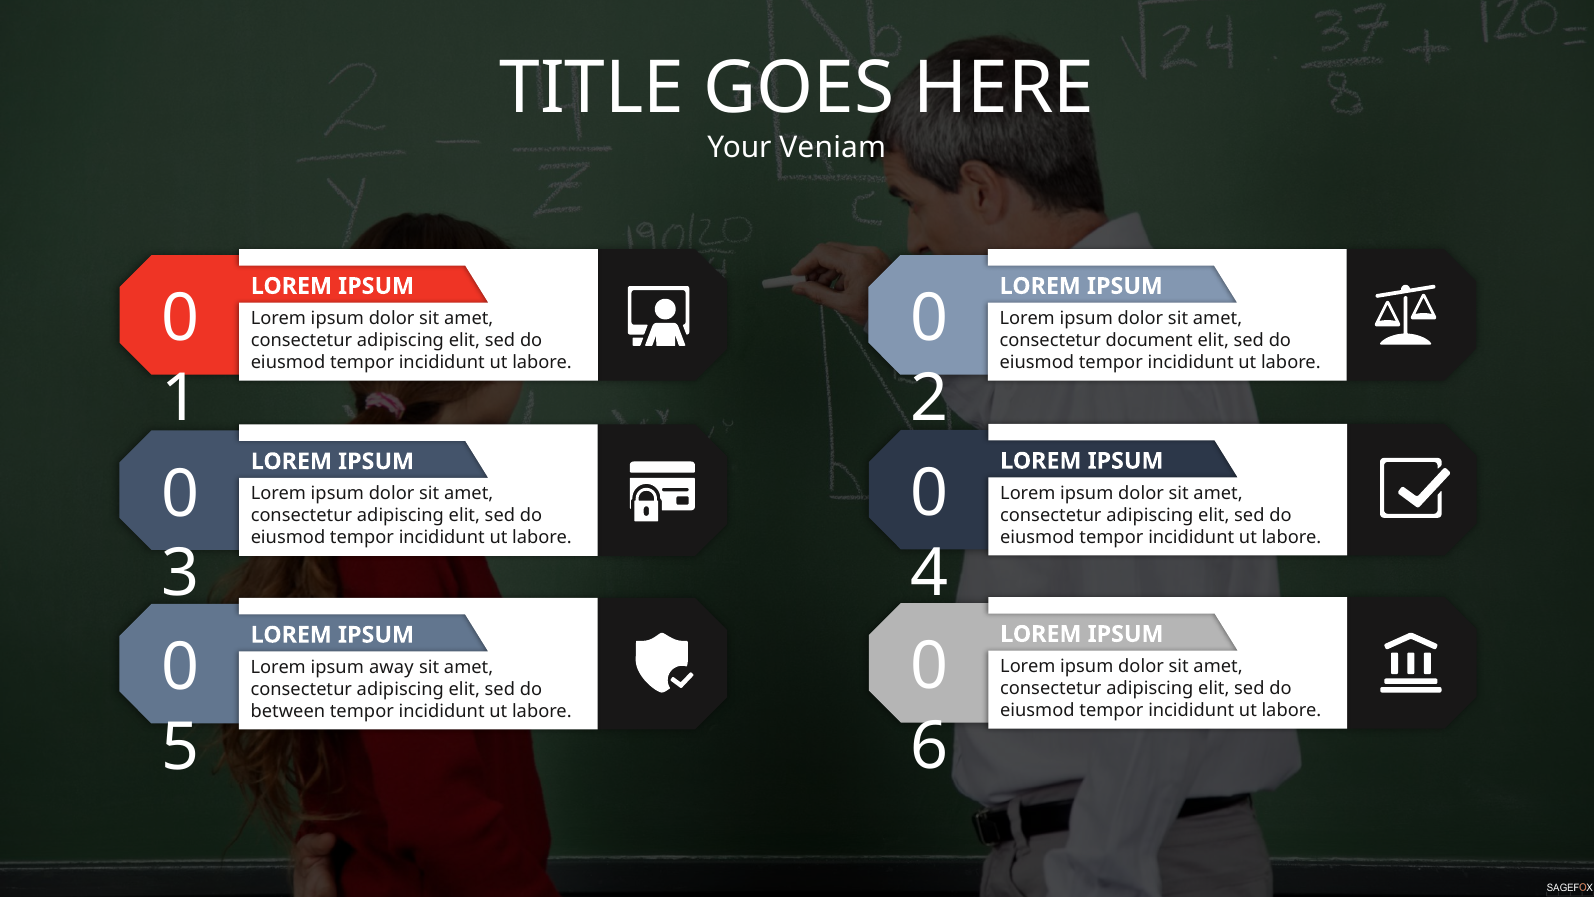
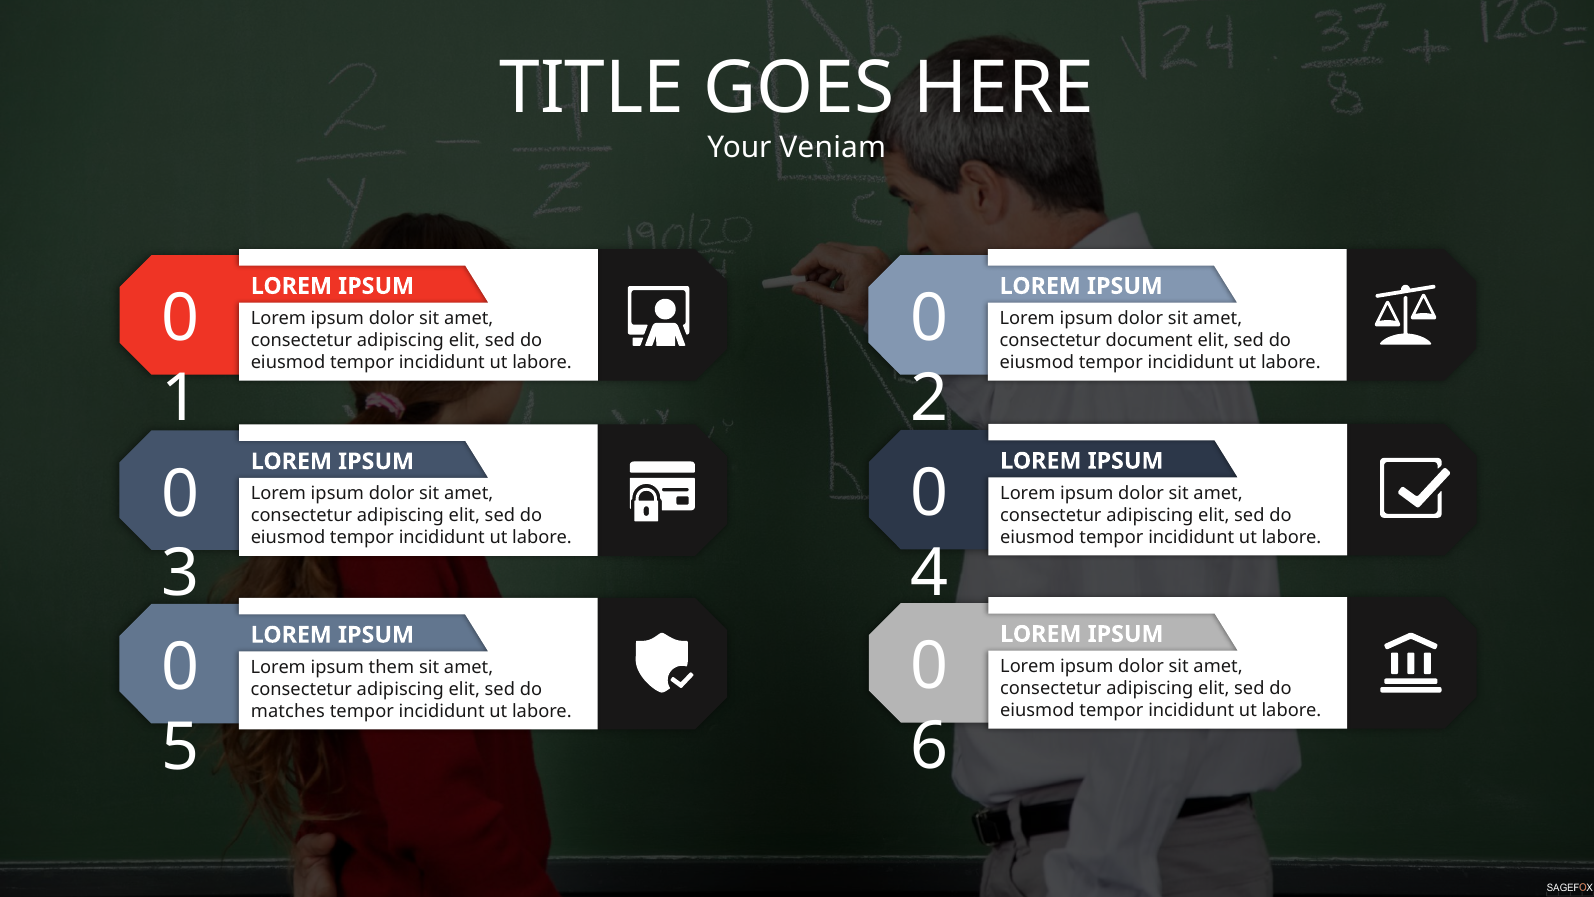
away: away -> them
between: between -> matches
